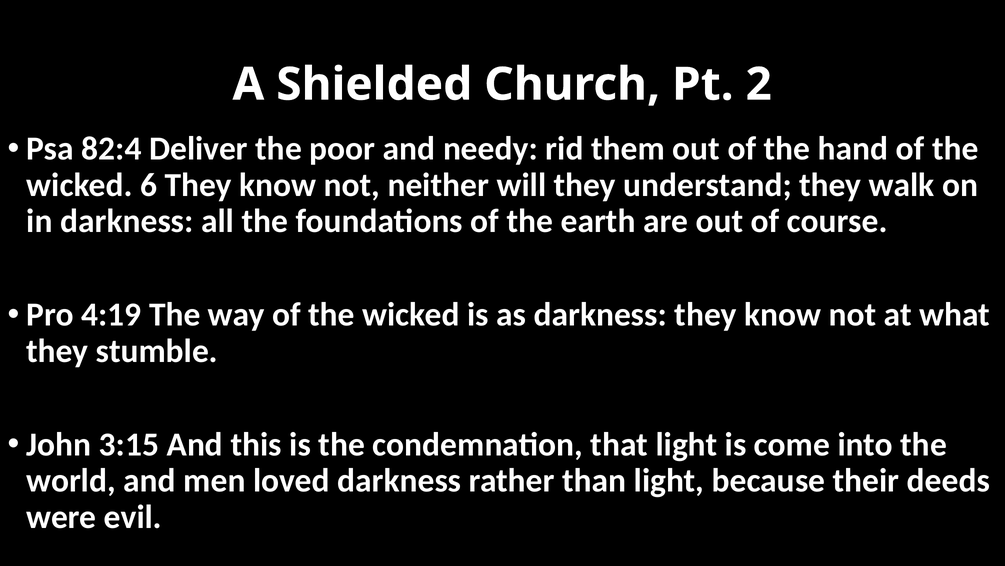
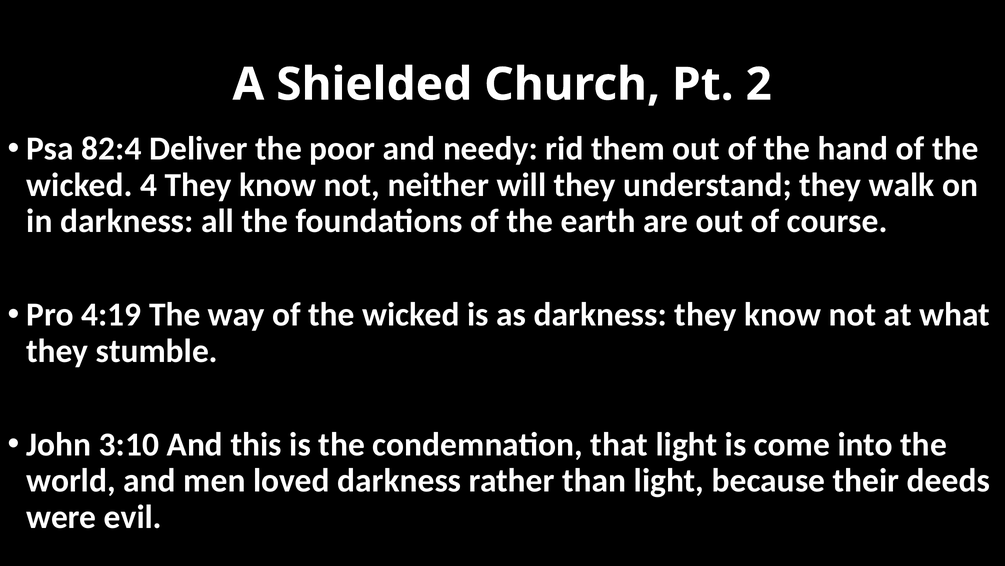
6: 6 -> 4
3:15: 3:15 -> 3:10
